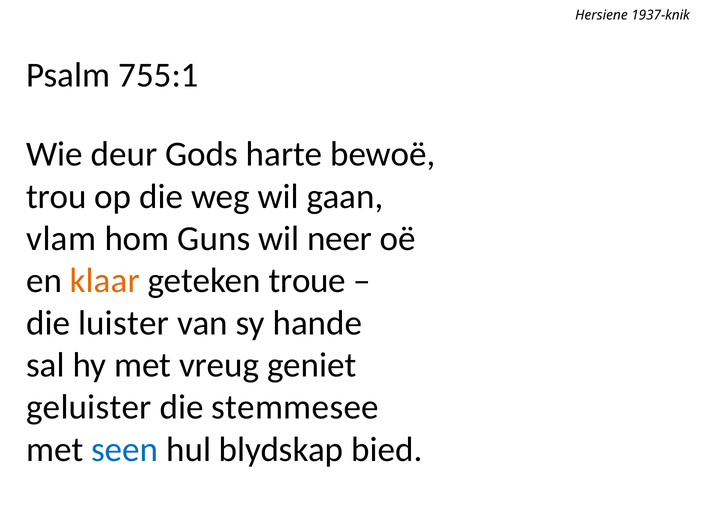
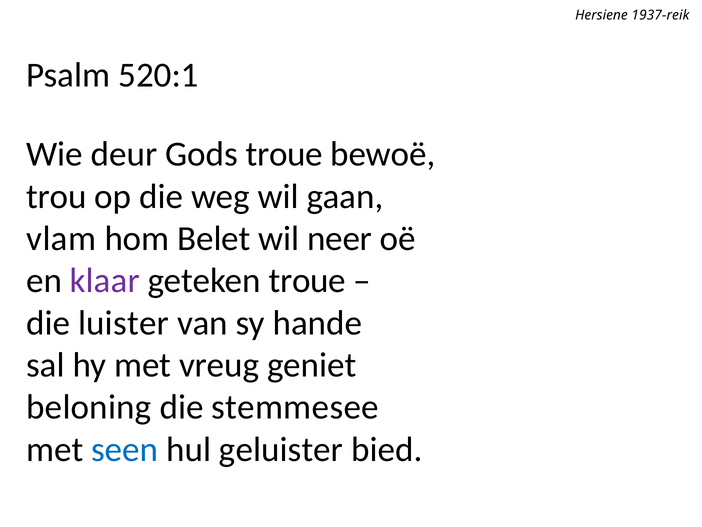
1937-knik: 1937-knik -> 1937-reik
755:1: 755:1 -> 520:1
Gods harte: harte -> troue
Guns: Guns -> Belet
klaar colour: orange -> purple
geluister: geluister -> beloning
blydskap: blydskap -> geluister
